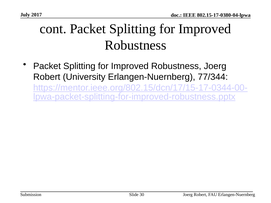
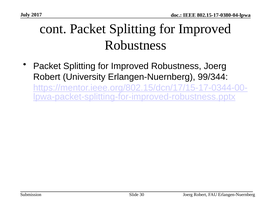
77/344: 77/344 -> 99/344
